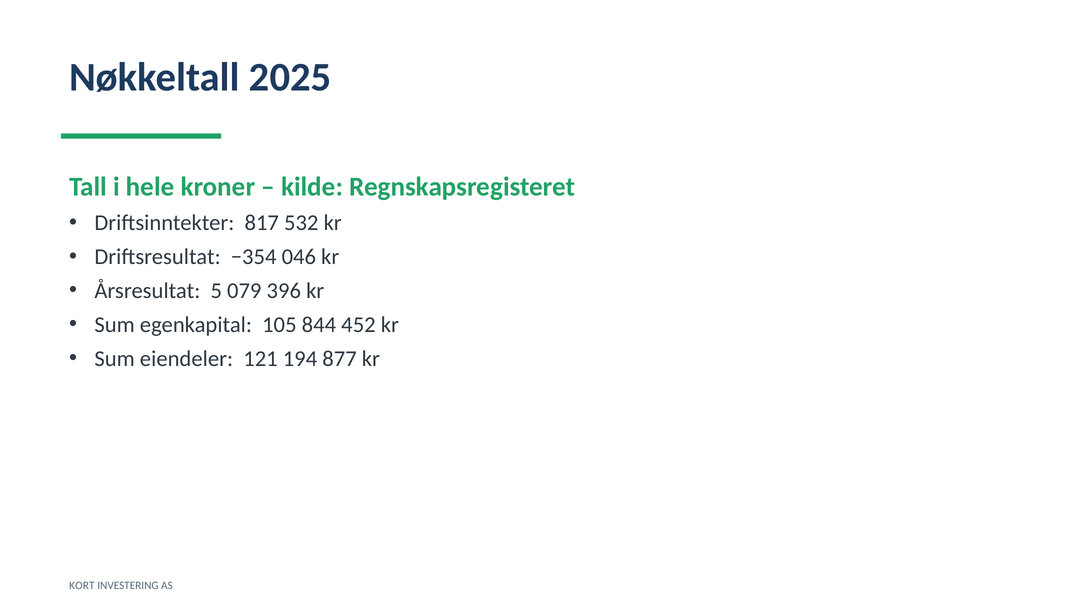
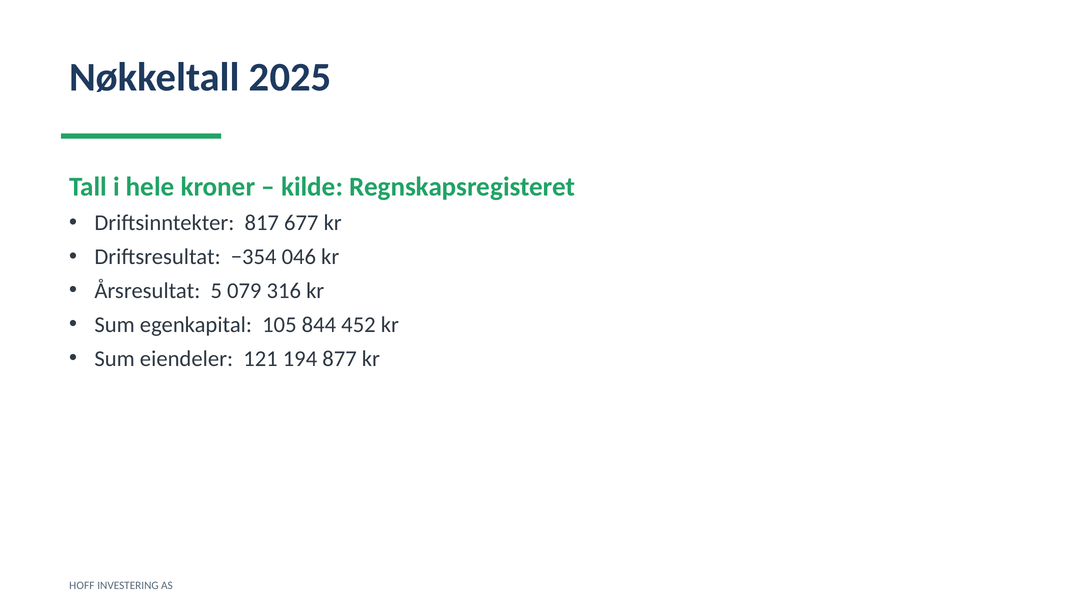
532: 532 -> 677
396: 396 -> 316
KORT: KORT -> HOFF
